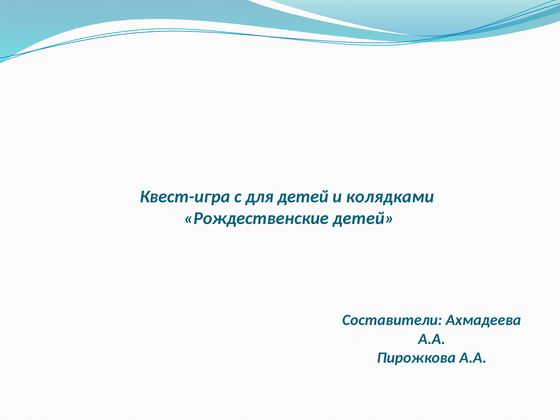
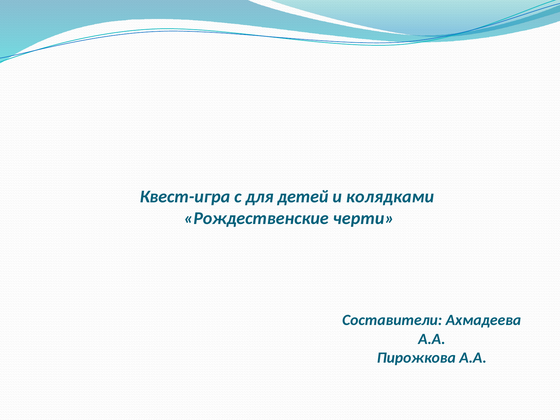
Рождественские детей: детей -> черти
